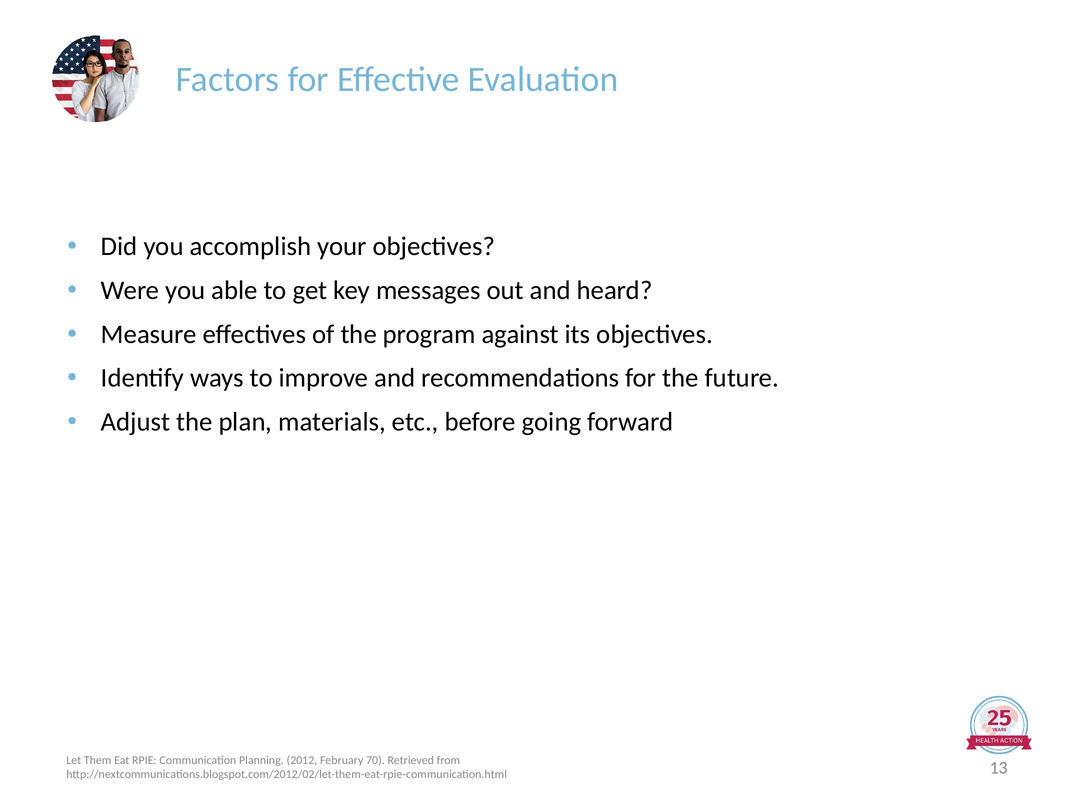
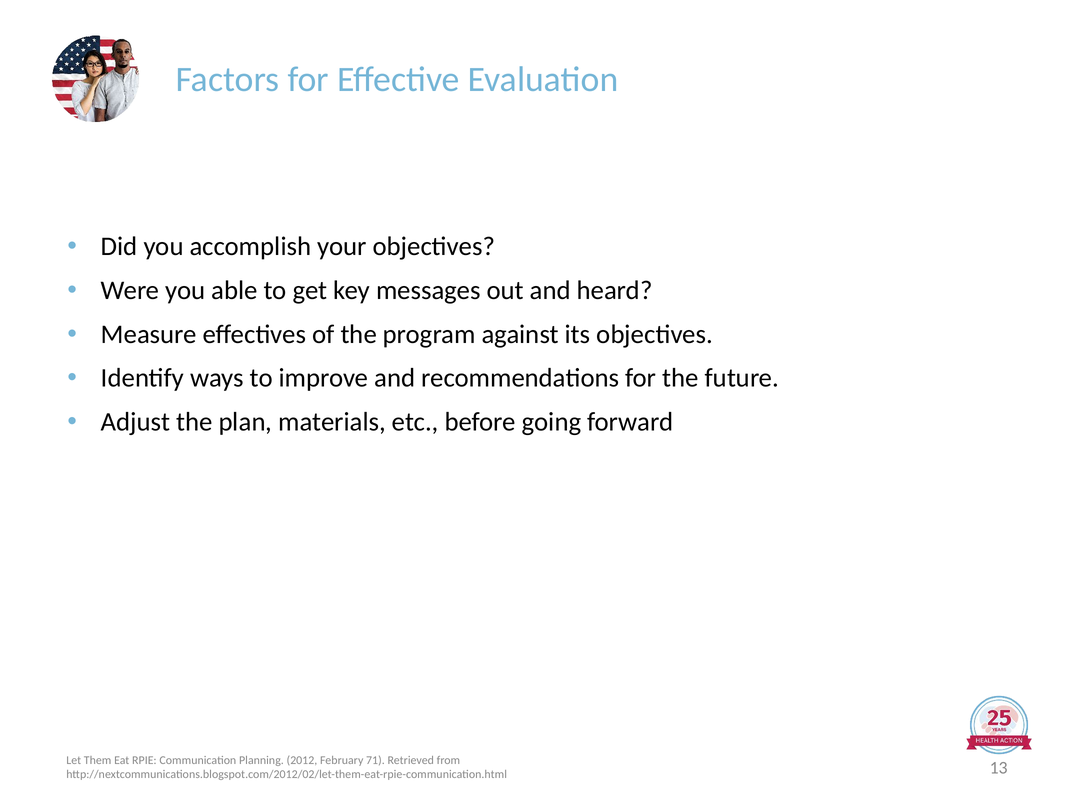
70: 70 -> 71
